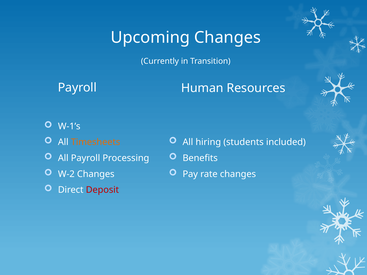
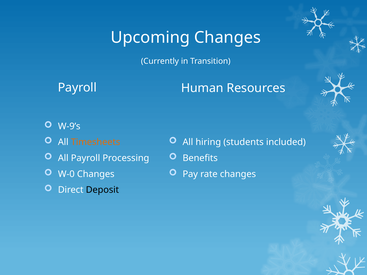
W-1’s: W-1’s -> W-9’s
W-2: W-2 -> W-0
Deposit colour: red -> black
